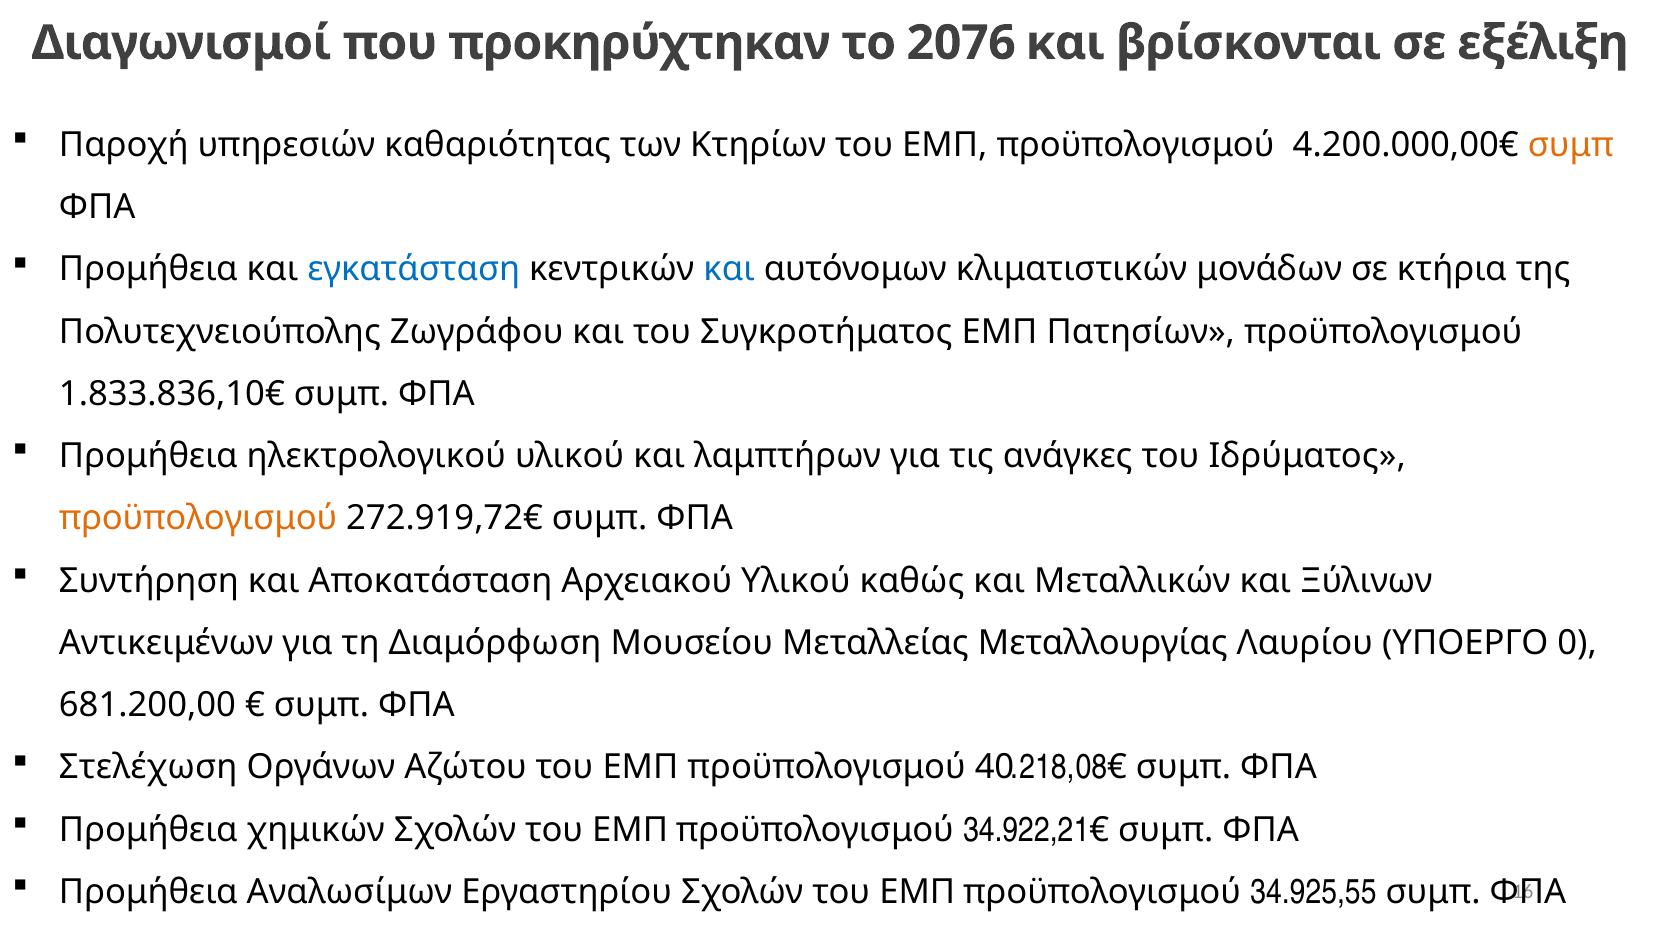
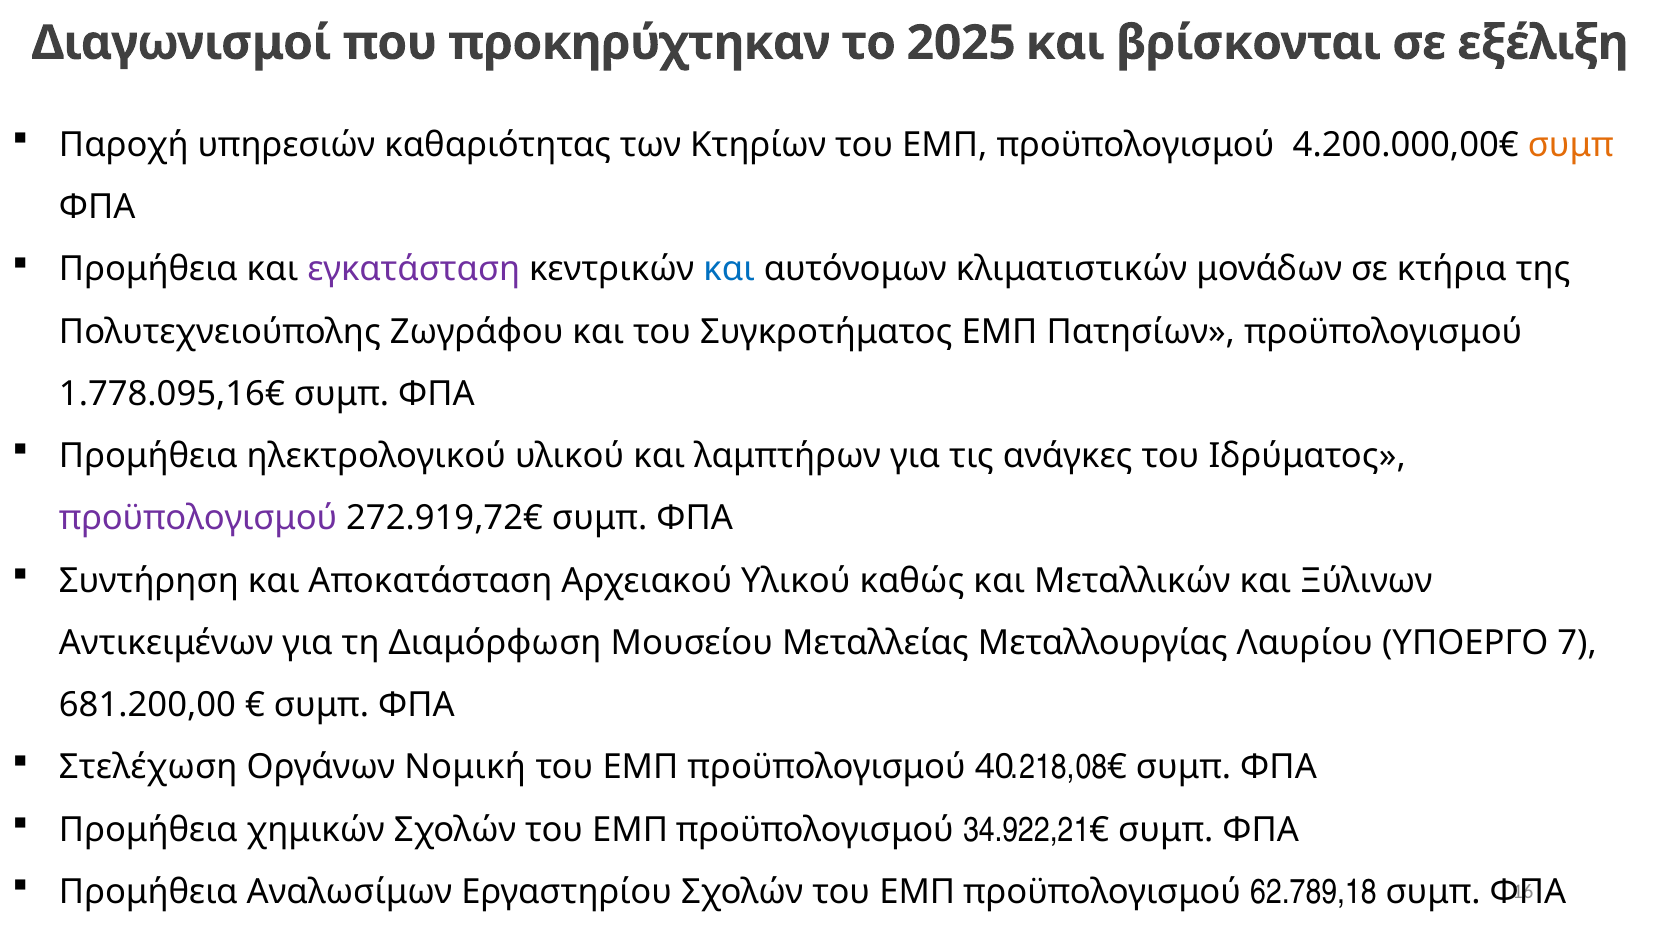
2076: 2076 -> 2025
εγκατάσταση colour: blue -> purple
1.833.836,10€: 1.833.836,10€ -> 1.778.095,16€
προϋπολογισμού at (198, 518) colour: orange -> purple
0: 0 -> 7
Αζώτου: Αζώτου -> Νομική
34.925,55: 34.925,55 -> 62.789,18
